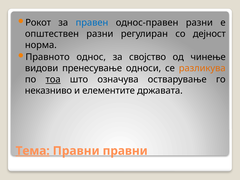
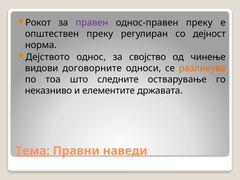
правен colour: blue -> purple
однос-правен разни: разни -> преку
општествен разни: разни -> преку
Правното: Правното -> Дејството
пренесување: пренесување -> договорните
тоа underline: present -> none
означува: означува -> следните
Правни правни: правни -> наведи
